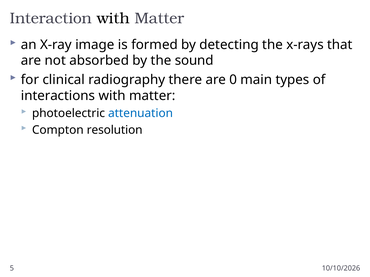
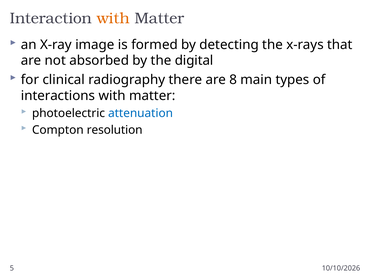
with at (113, 18) colour: black -> orange
sound: sound -> digital
0: 0 -> 8
